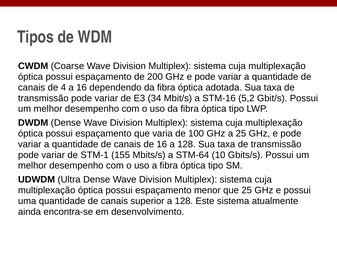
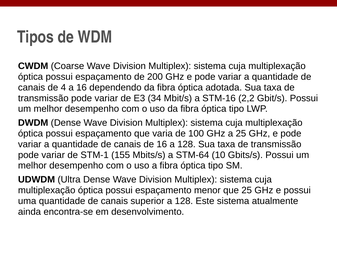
5,2: 5,2 -> 2,2
